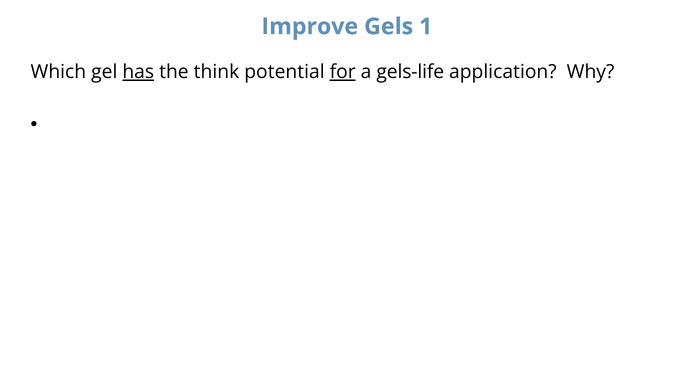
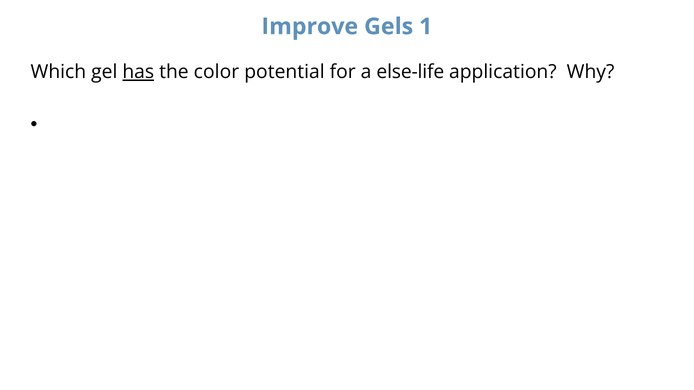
think: think -> color
for underline: present -> none
gels-life: gels-life -> else-life
